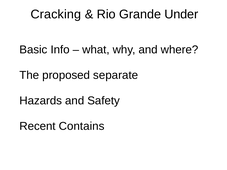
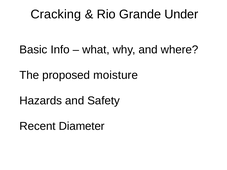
separate: separate -> moisture
Contains: Contains -> Diameter
